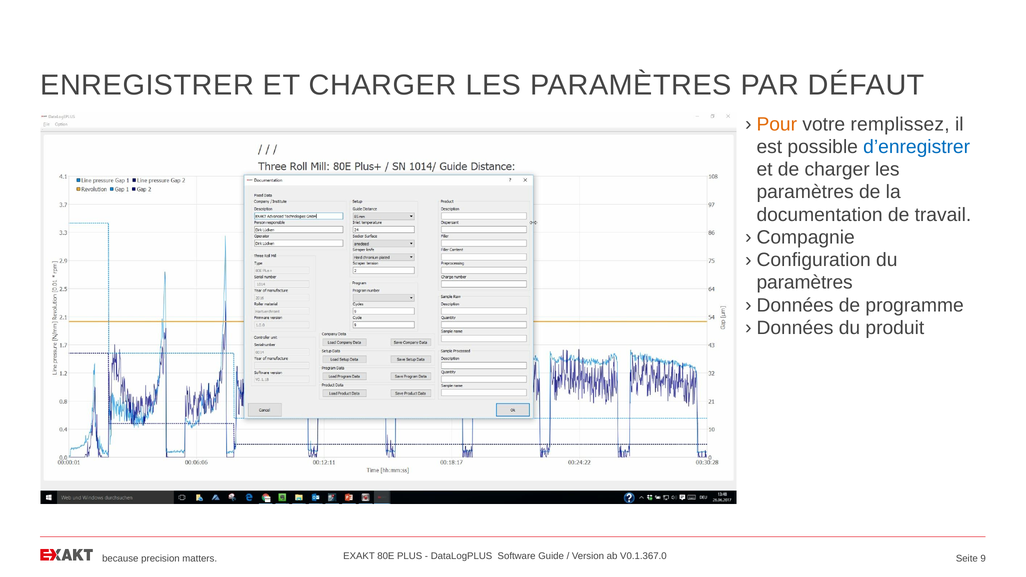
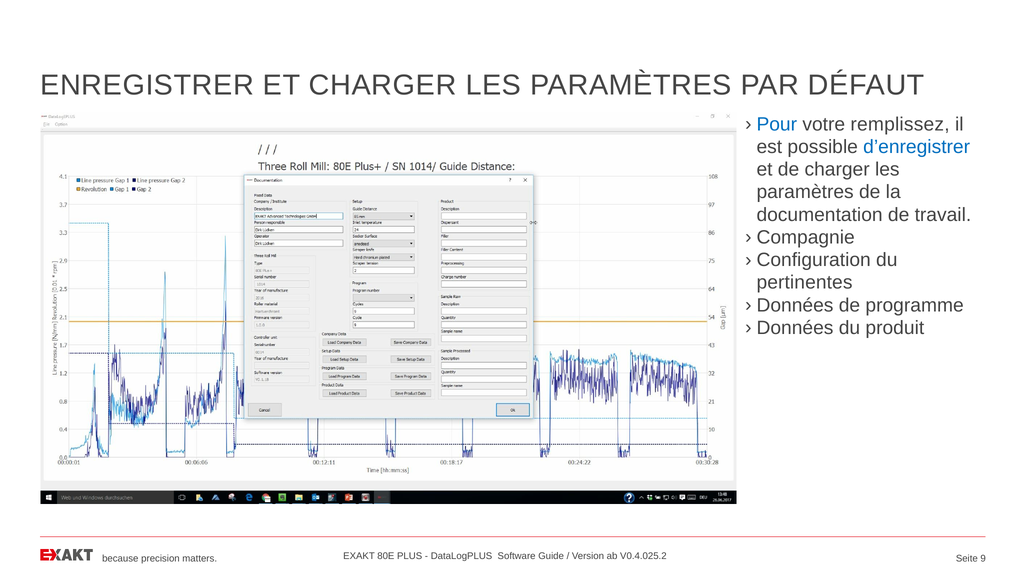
Pour colour: orange -> blue
paramètres at (805, 283): paramètres -> pertinentes
V0.1.367.0: V0.1.367.0 -> V0.4.025.2
